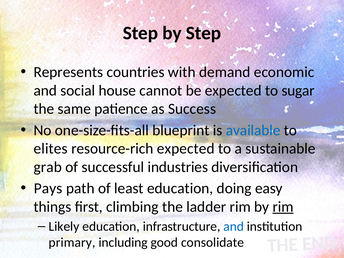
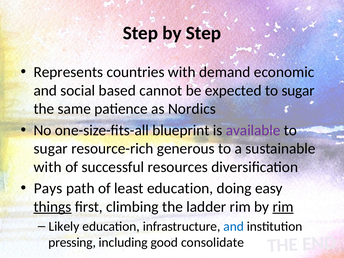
house: house -> based
Success: Success -> Nordics
available colour: blue -> purple
elites at (51, 149): elites -> sugar
resource-rich expected: expected -> generous
grab at (48, 167): grab -> with
industries: industries -> resources
things underline: none -> present
primary: primary -> pressing
